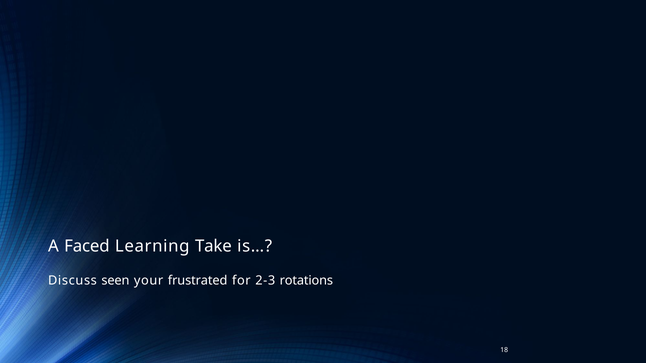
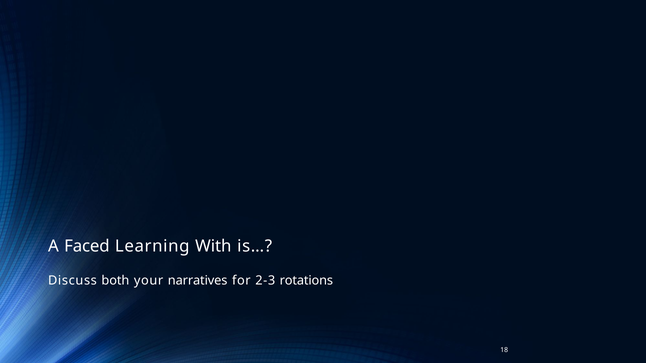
Take: Take -> With
seen: seen -> both
frustrated: frustrated -> narratives
